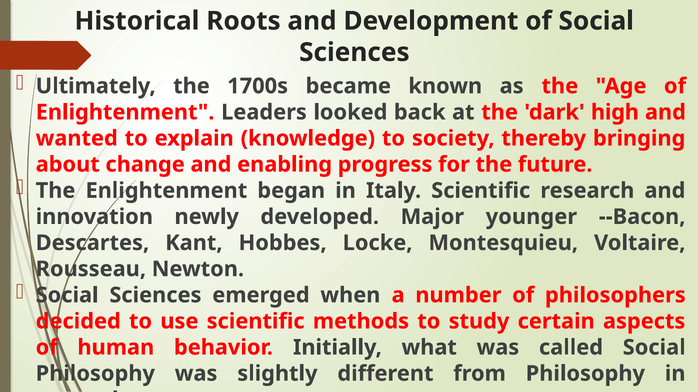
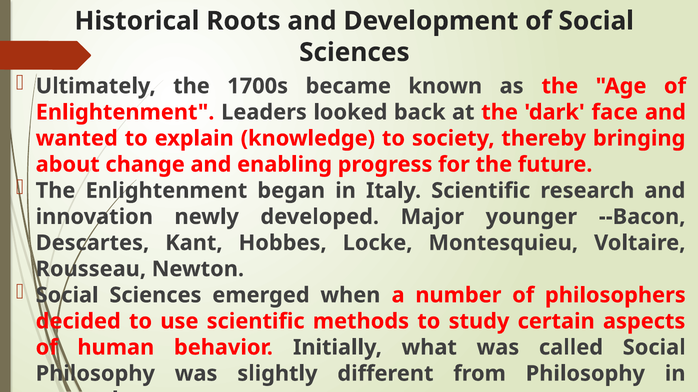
high: high -> face
